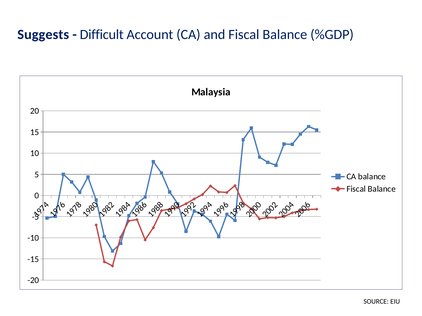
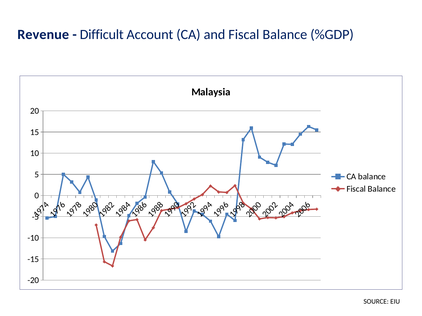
Suggests: Suggests -> Revenue
